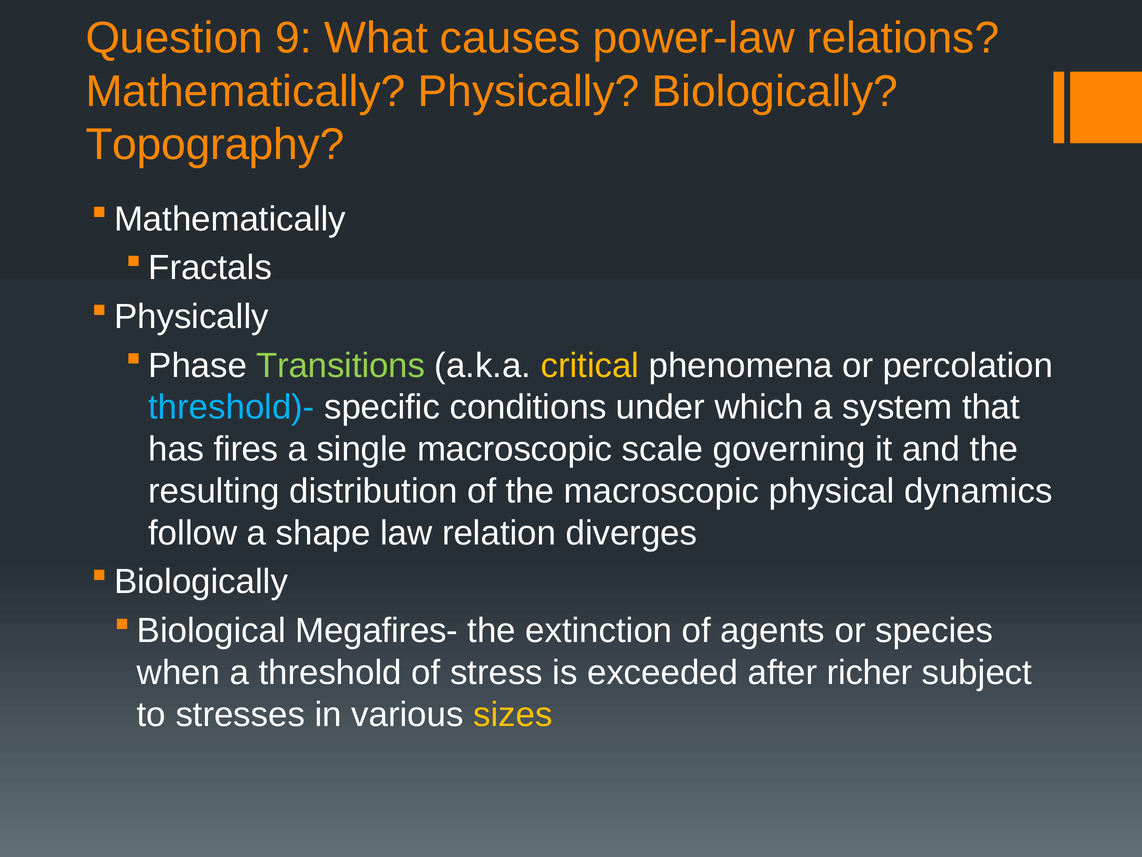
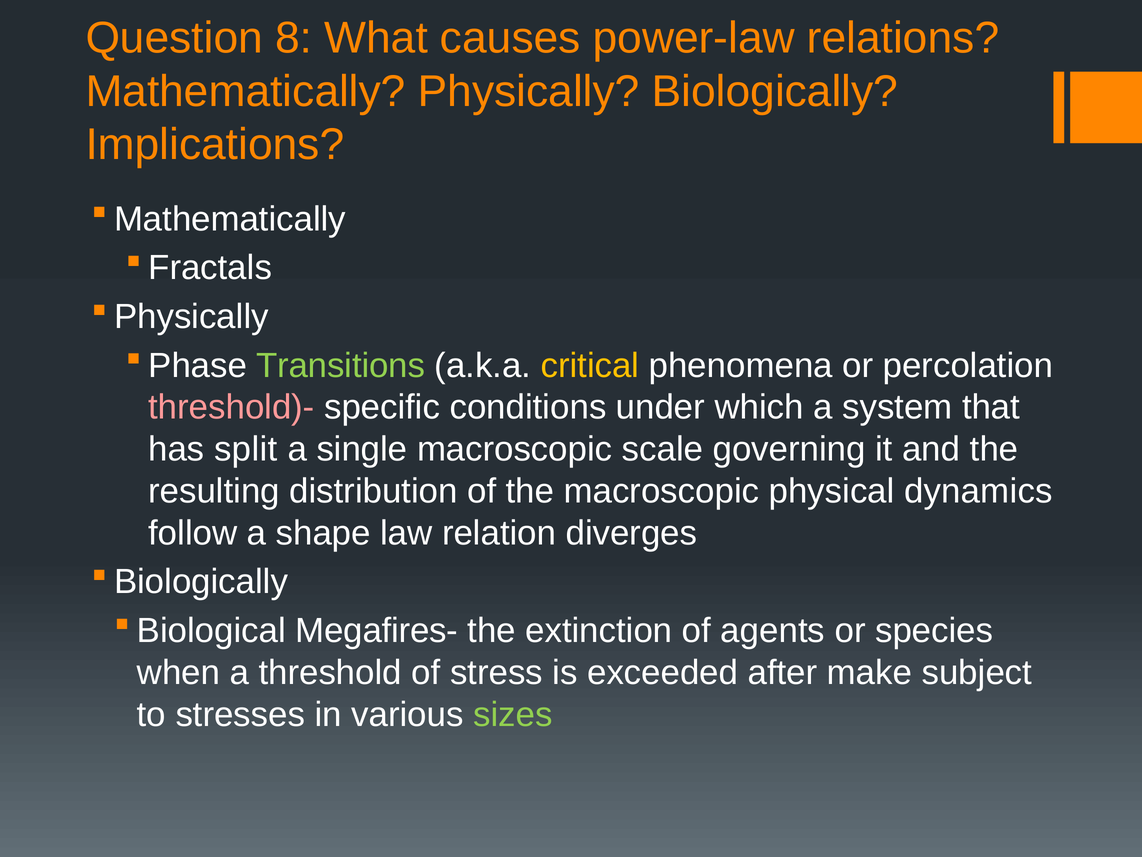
9: 9 -> 8
Topography: Topography -> Implications
threshold)- colour: light blue -> pink
fires: fires -> split
richer: richer -> make
sizes colour: yellow -> light green
